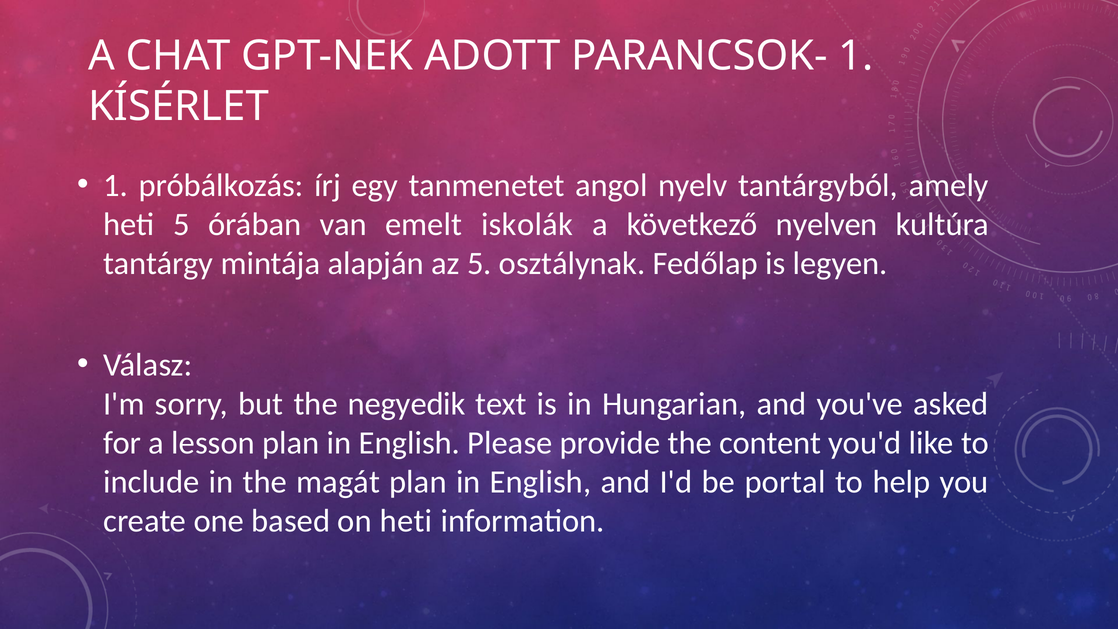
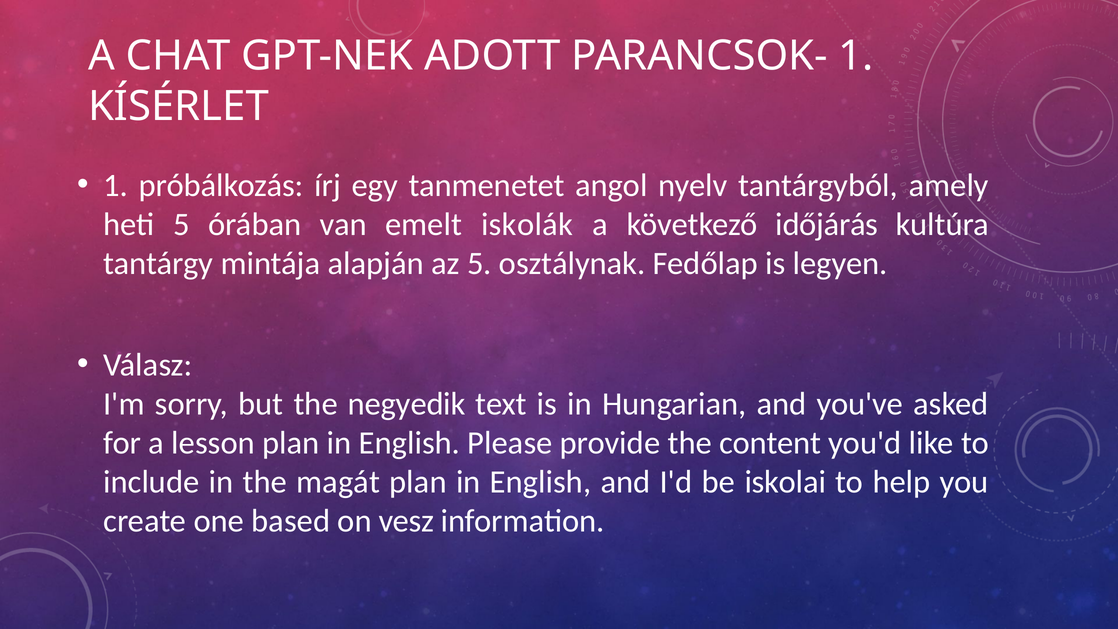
nyelven: nyelven -> időjárás
portal: portal -> iskolai
on heti: heti -> vesz
